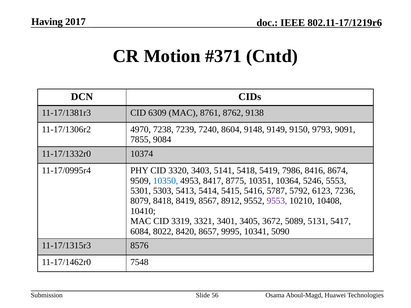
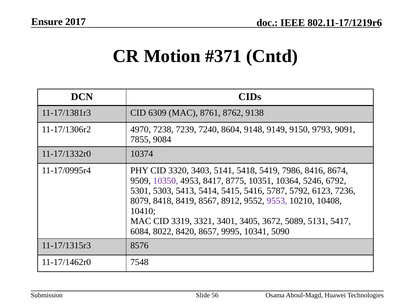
Having: Having -> Ensure
10350 colour: blue -> purple
5553: 5553 -> 6792
